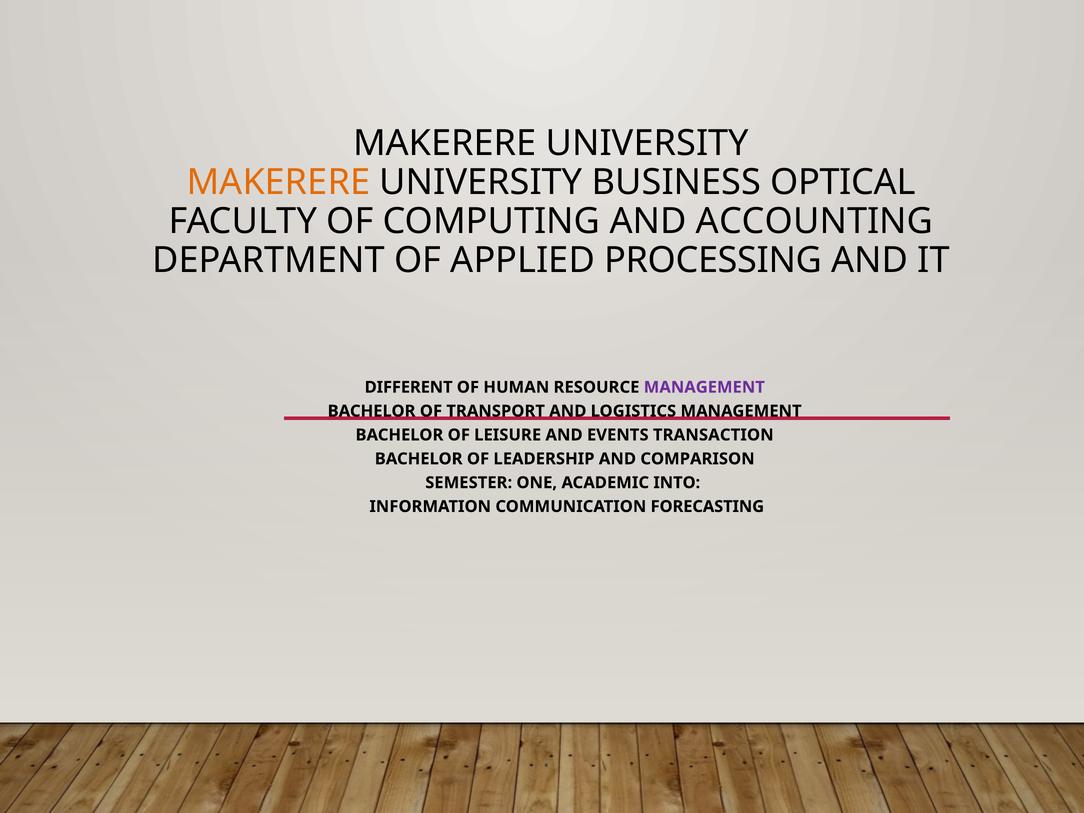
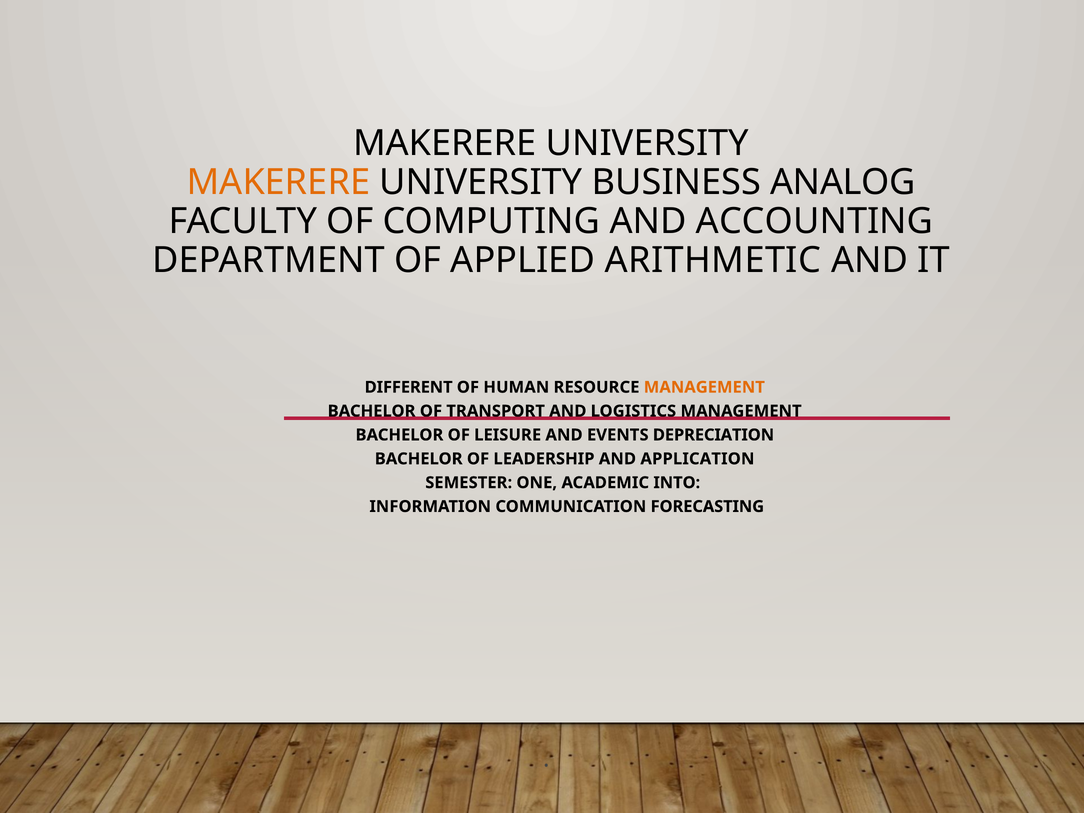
OPTICAL: OPTICAL -> ANALOG
PROCESSING: PROCESSING -> ARITHMETIC
MANAGEMENT at (704, 387) colour: purple -> orange
TRANSACTION: TRANSACTION -> DEPRECIATION
COMPARISON: COMPARISON -> APPLICATION
